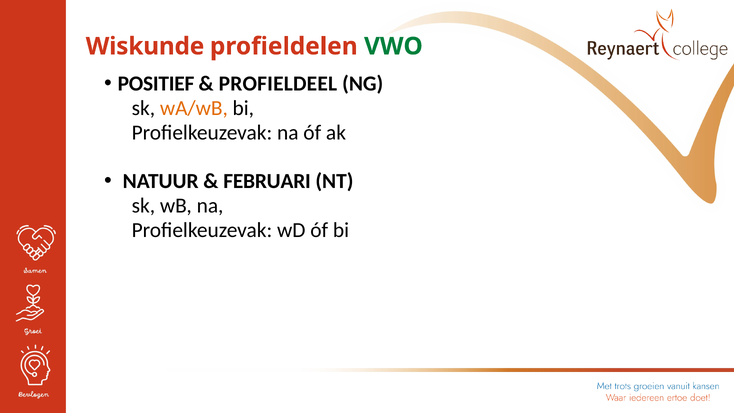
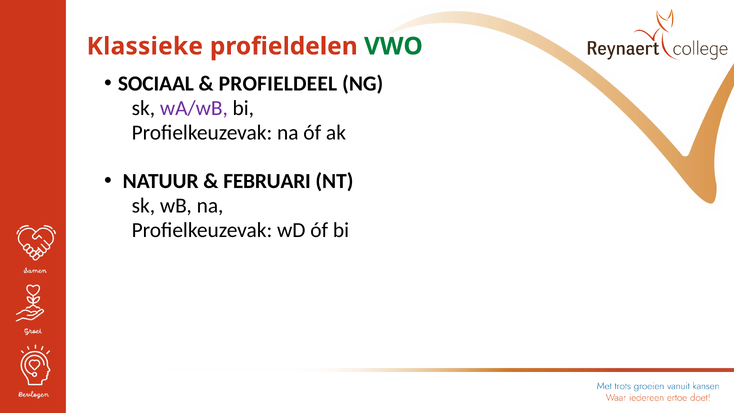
Wiskunde: Wiskunde -> Klassieke
POSITIEF: POSITIEF -> SOCIAAL
wA/wB colour: orange -> purple
